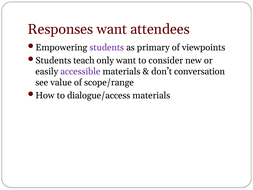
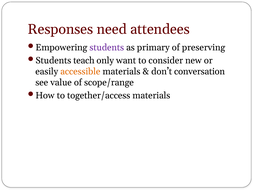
Responses want: want -> need
viewpoints: viewpoints -> preserving
accessible colour: purple -> orange
dialogue/access: dialogue/access -> together/access
